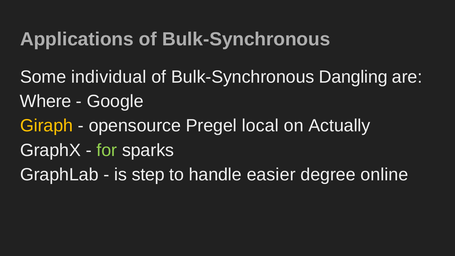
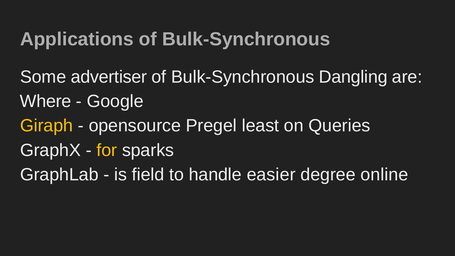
individual: individual -> advertiser
local: local -> least
Actually: Actually -> Queries
for colour: light green -> yellow
step: step -> field
